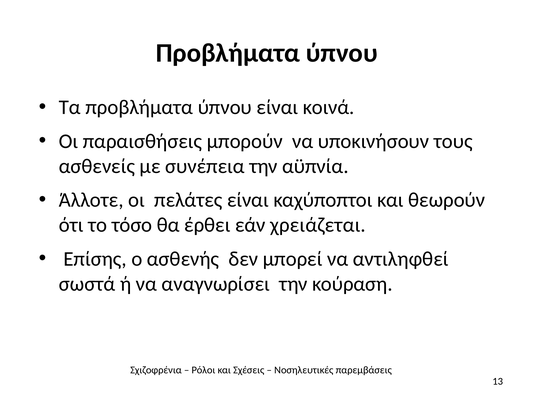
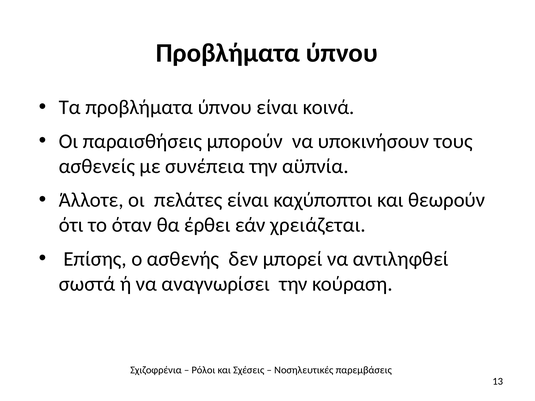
τόσο: τόσο -> όταν
